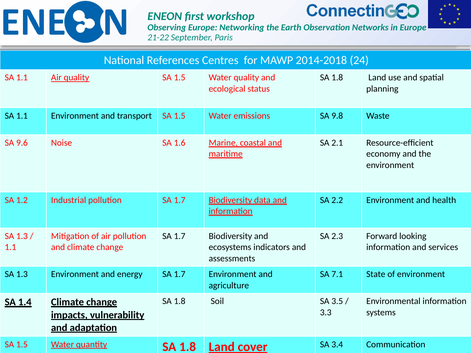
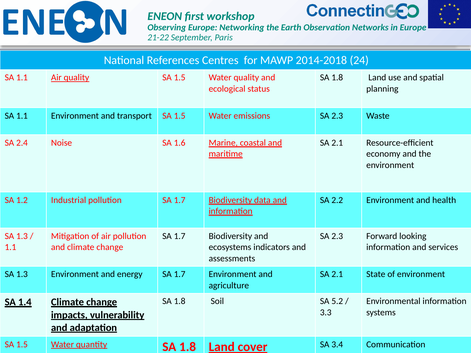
emissions SA 9.8: 9.8 -> 2.3
9.6: 9.6 -> 2.4
7.1 at (337, 274): 7.1 -> 2.1
3.5: 3.5 -> 5.2
